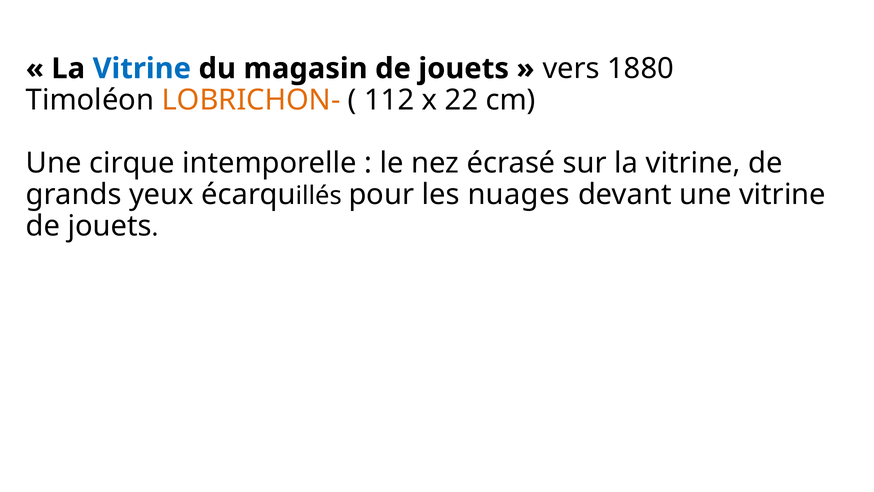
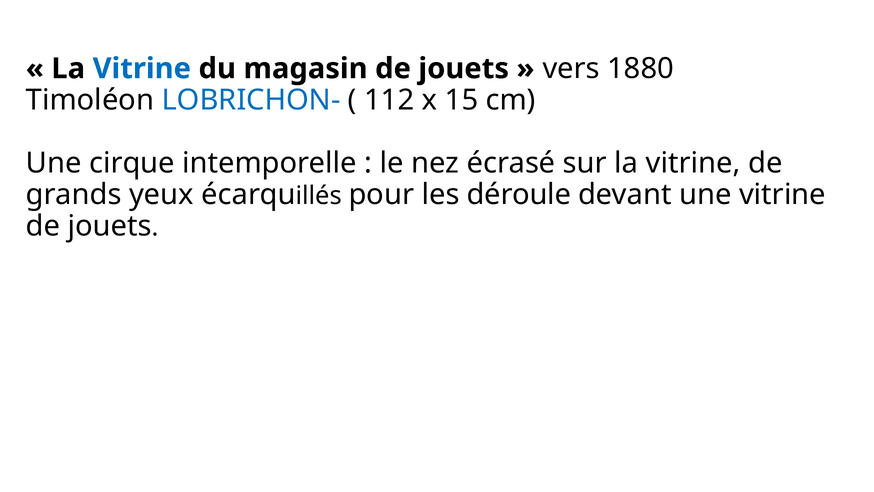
LOBRICHON- colour: orange -> blue
22: 22 -> 15
nuages: nuages -> déroule
